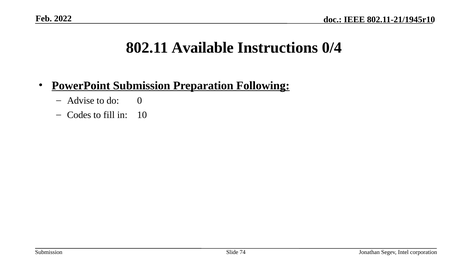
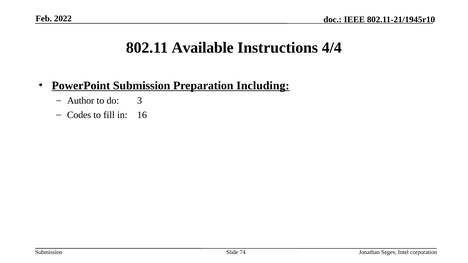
0/4: 0/4 -> 4/4
Following: Following -> Including
Advise: Advise -> Author
0: 0 -> 3
10: 10 -> 16
